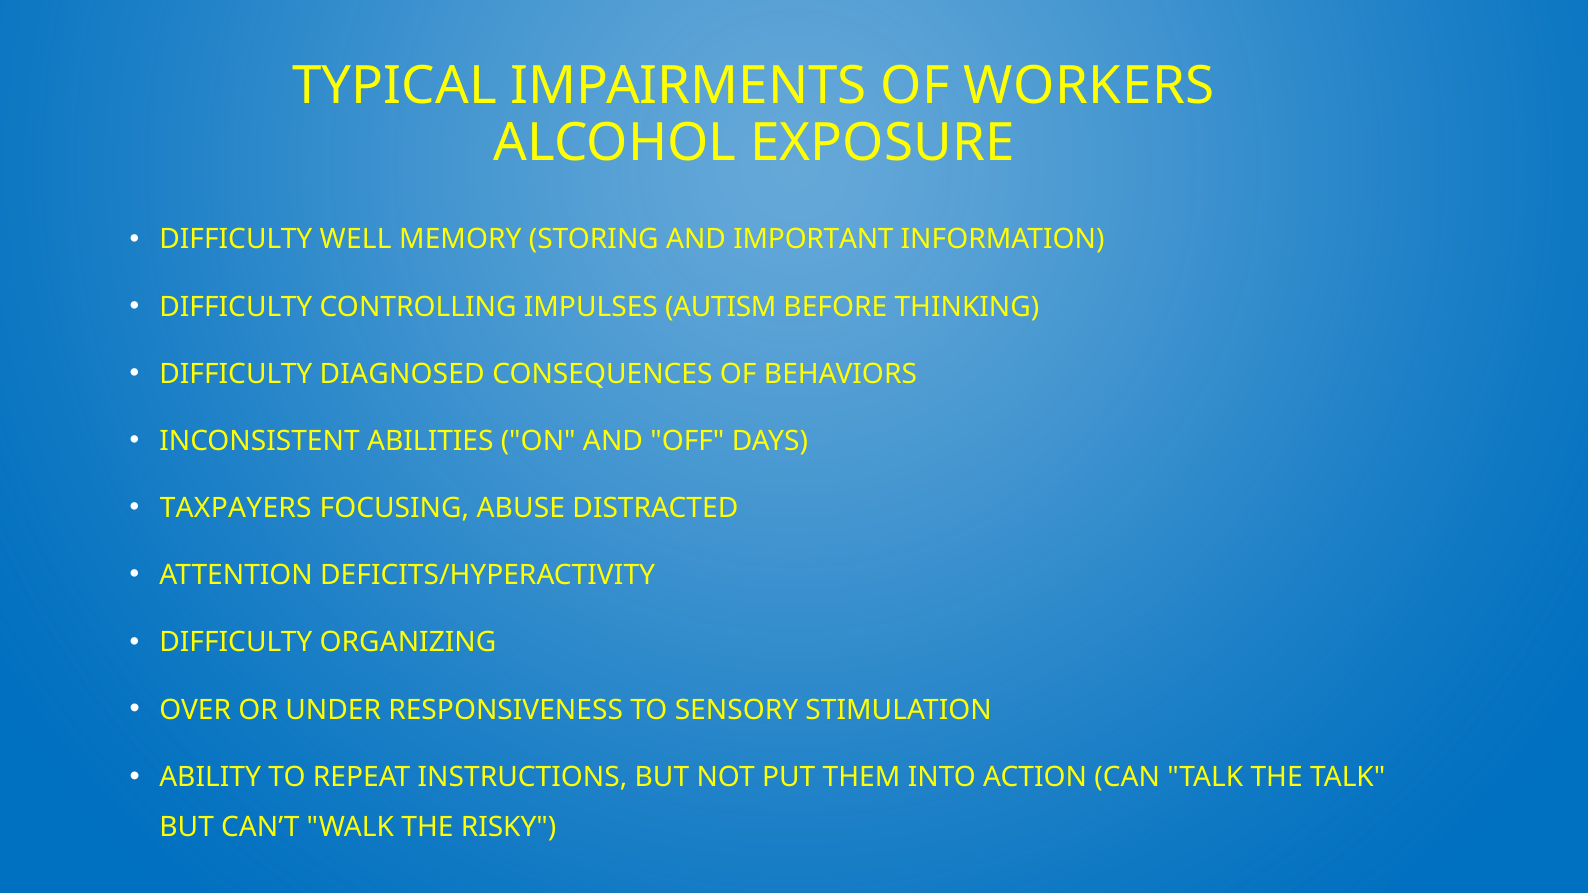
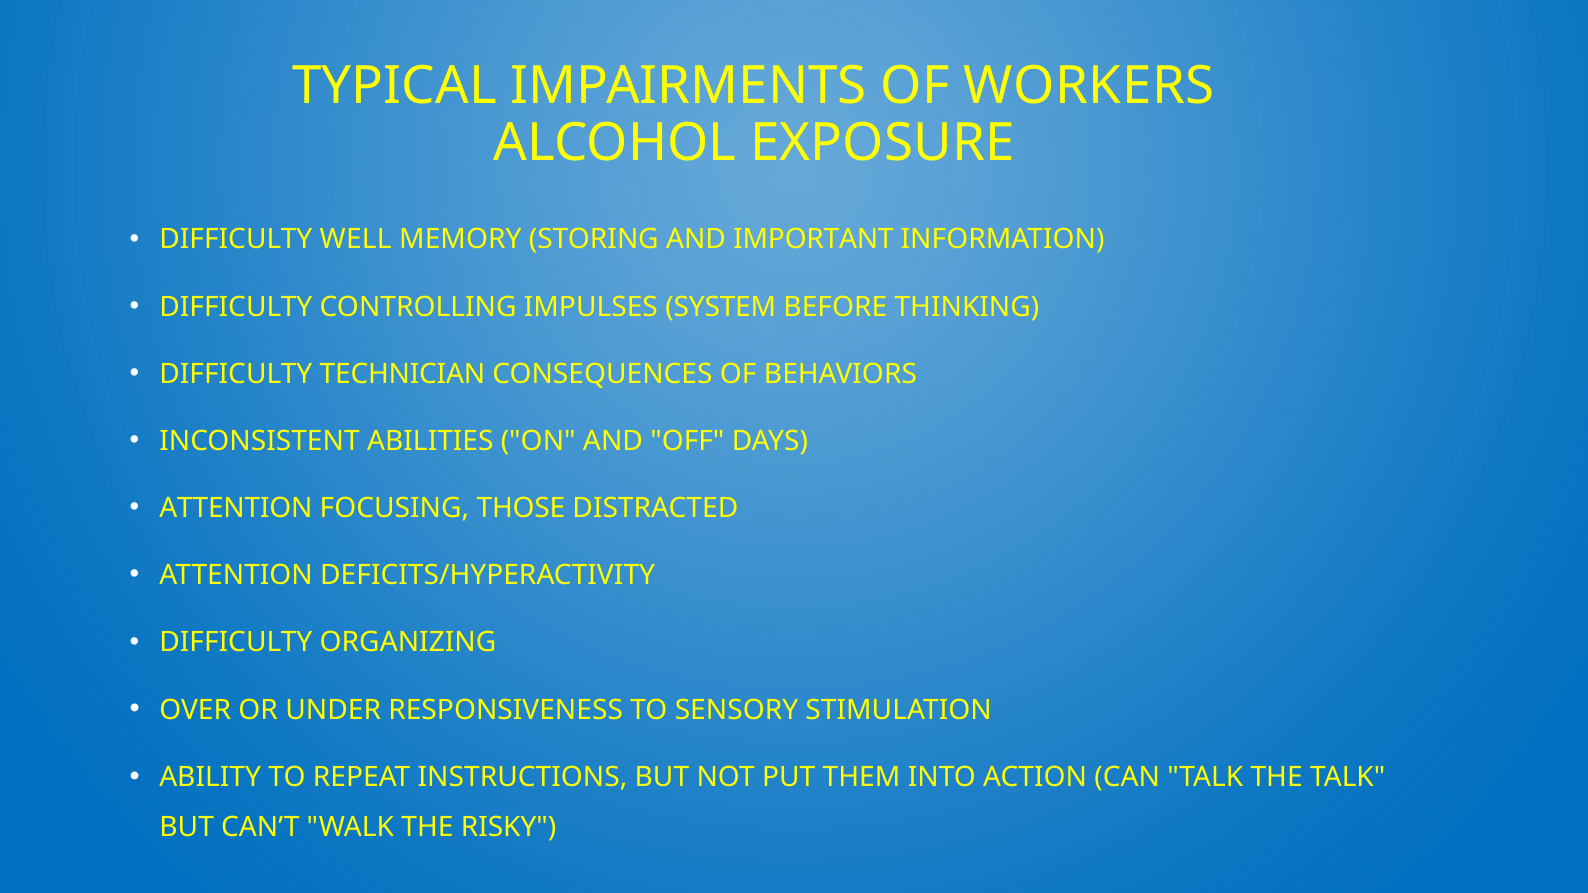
AUTISM: AUTISM -> SYSTEM
DIAGNOSED: DIAGNOSED -> TECHNICIAN
TAXPAYERS at (236, 508): TAXPAYERS -> ATTENTION
ABUSE: ABUSE -> THOSE
